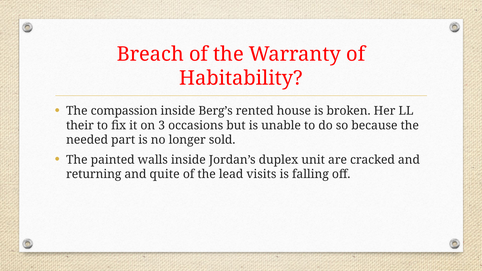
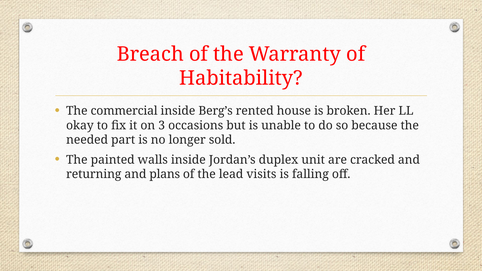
compassion: compassion -> commercial
their: their -> okay
quite: quite -> plans
